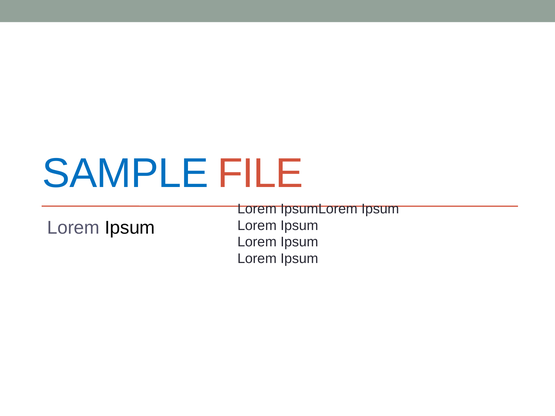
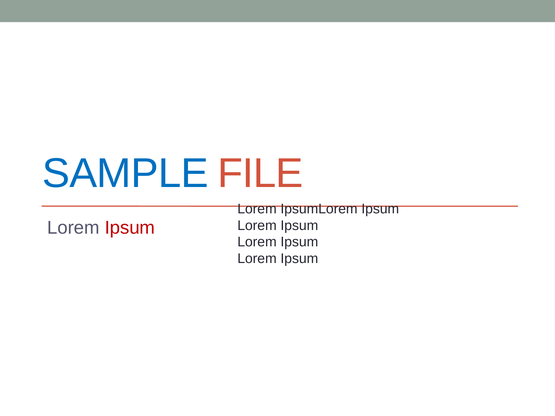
Ipsum at (130, 228) colour: black -> red
